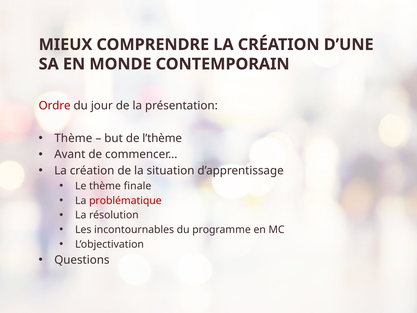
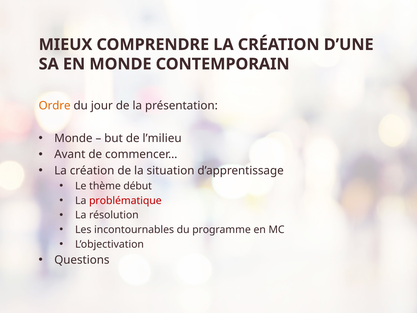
Ordre colour: red -> orange
Thème at (73, 138): Thème -> Monde
l’thème: l’thème -> l’milieu
finale: finale -> début
